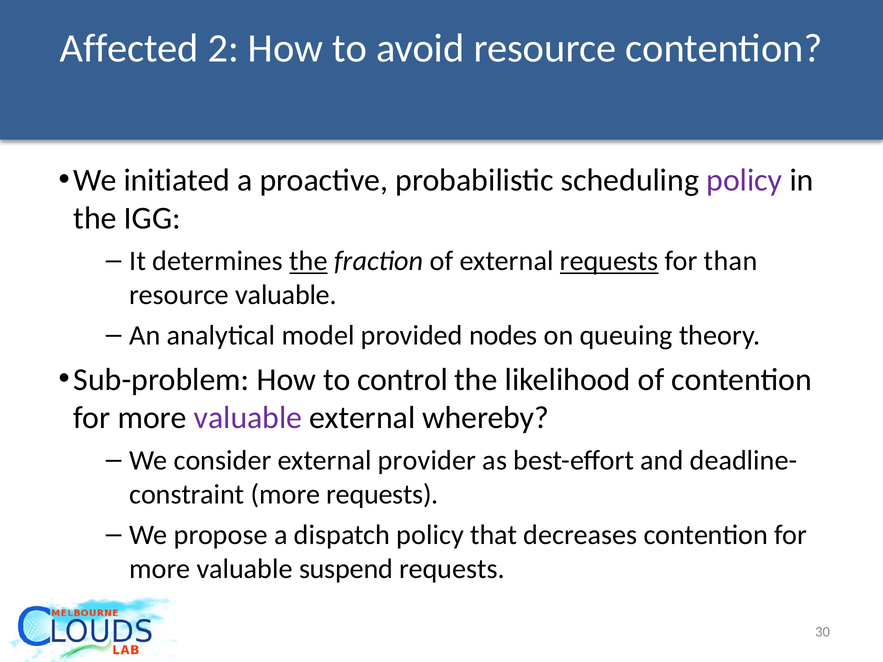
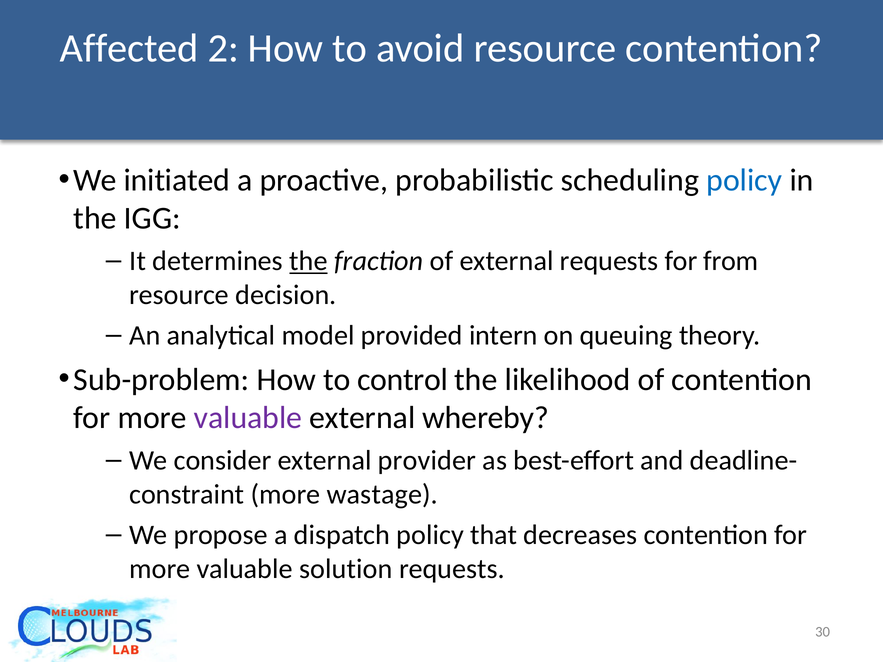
policy at (744, 180) colour: purple -> blue
requests at (609, 261) underline: present -> none
than: than -> from
resource valuable: valuable -> decision
nodes: nodes -> intern
more requests: requests -> wastage
suspend: suspend -> solution
